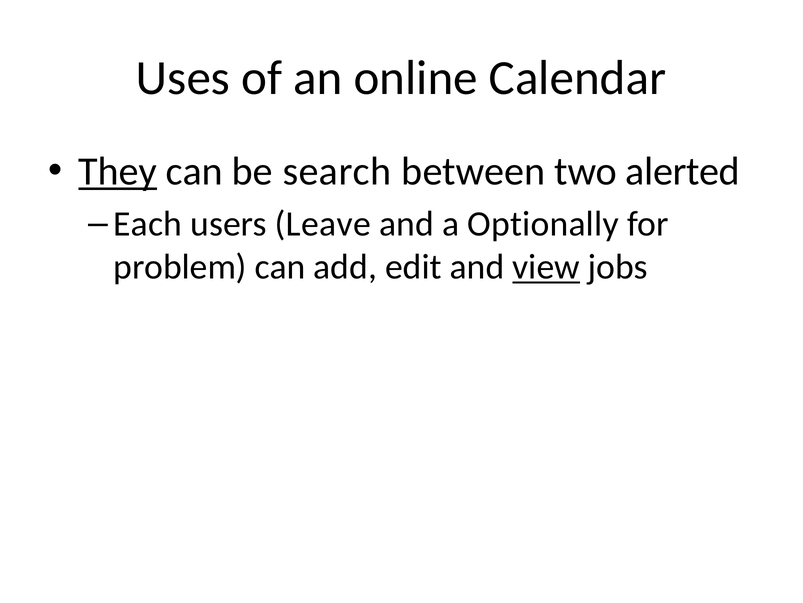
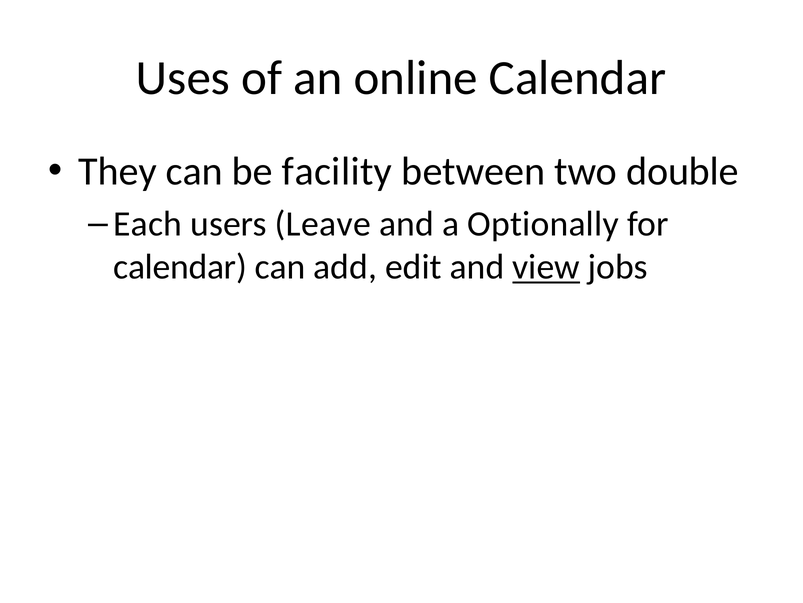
They underline: present -> none
search: search -> facility
alerted: alerted -> double
problem at (180, 267): problem -> calendar
